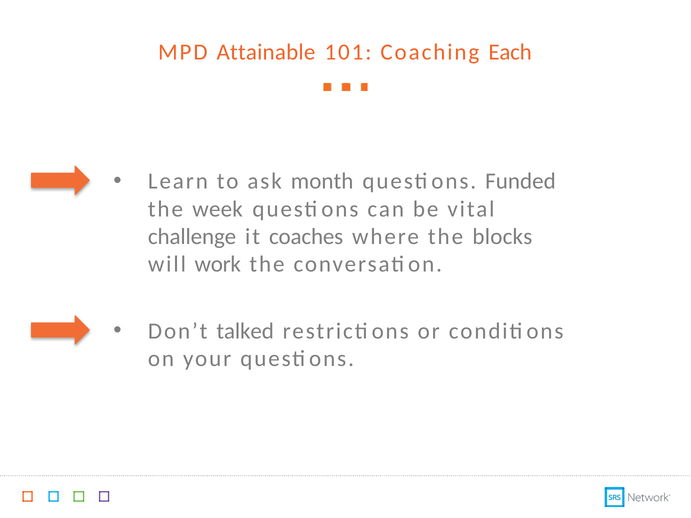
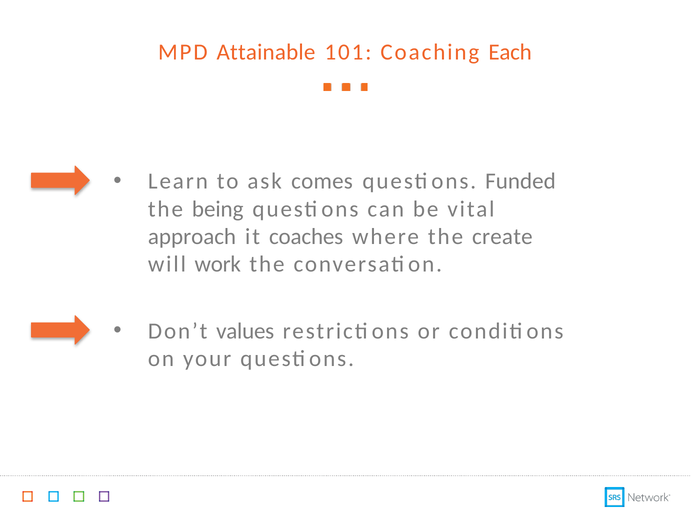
month: month -> comes
week: week -> being
challenge: challenge -> approach
blocks: blocks -> create
talked: talked -> values
